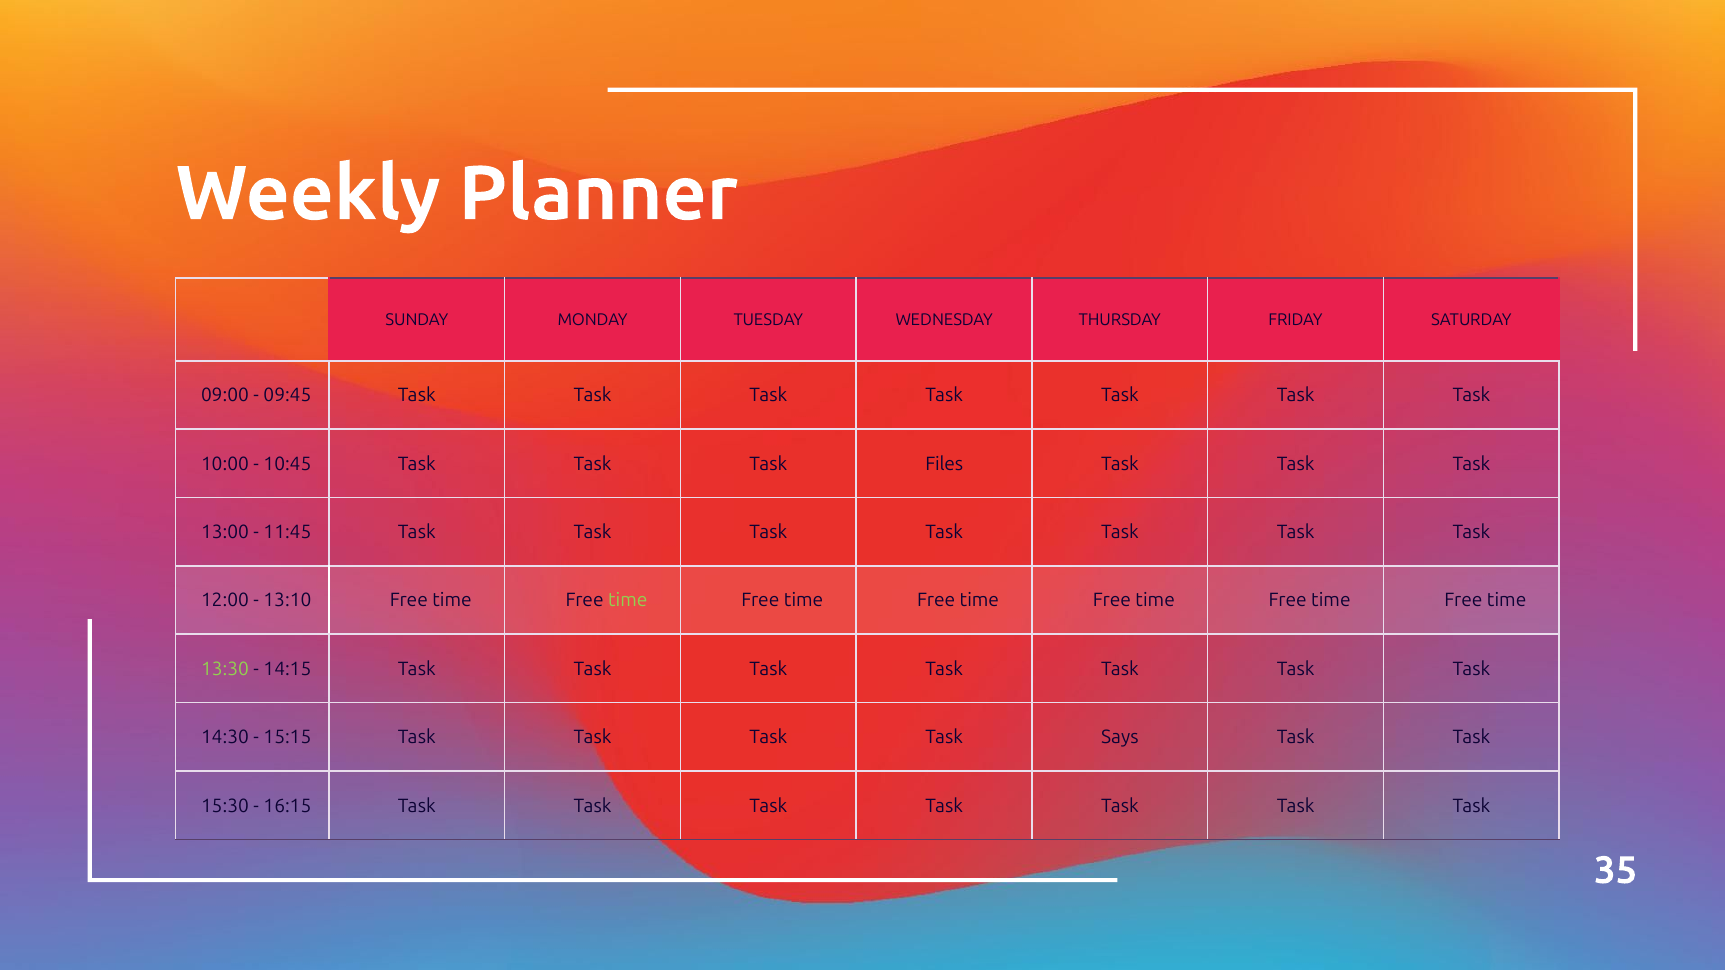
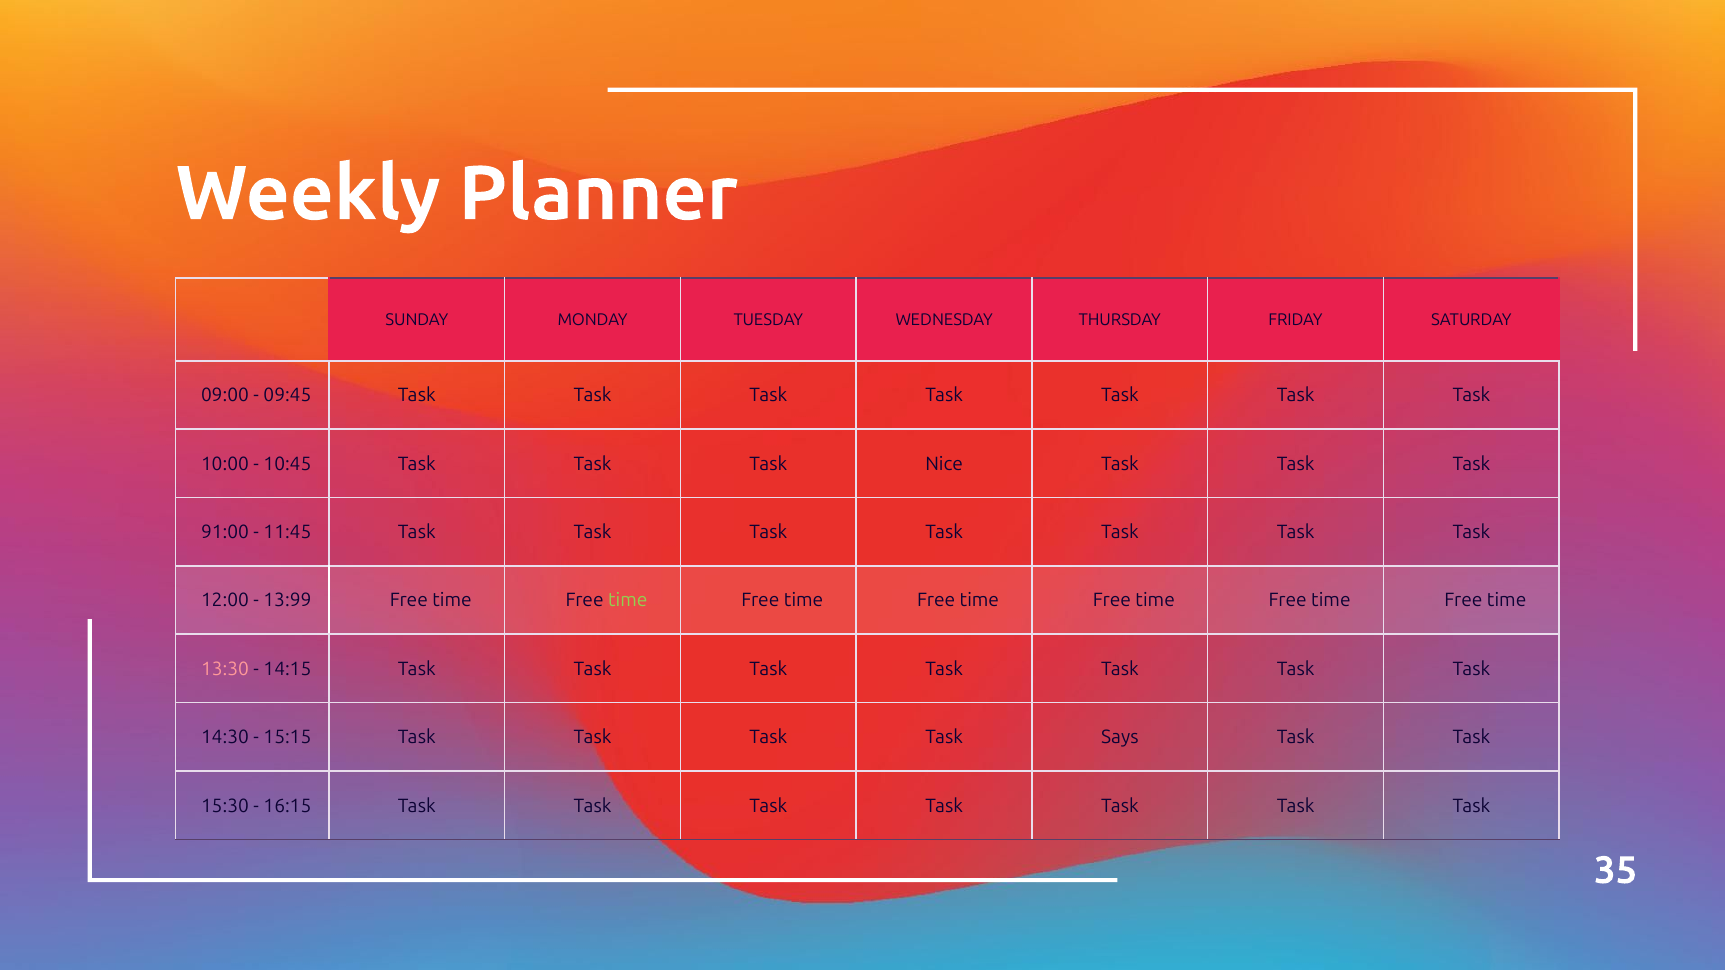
Files: Files -> Nice
13:00: 13:00 -> 91:00
13:10: 13:10 -> 13:99
13:30 colour: light green -> pink
